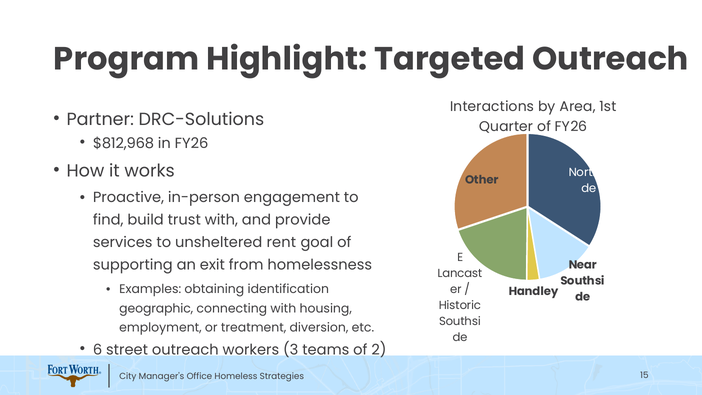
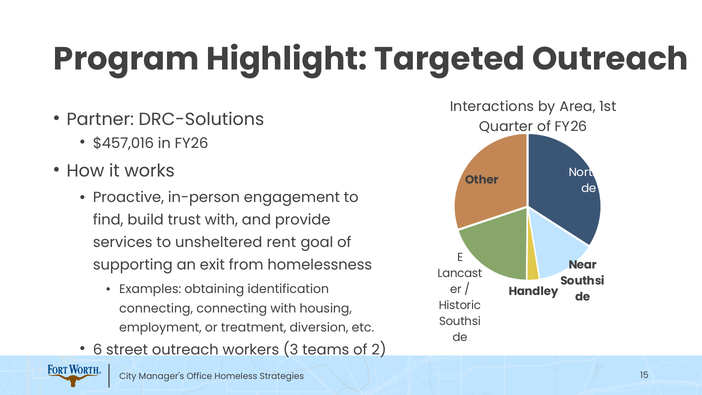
$812,968: $812,968 -> $457,016
geographic at (156, 308): geographic -> connecting
